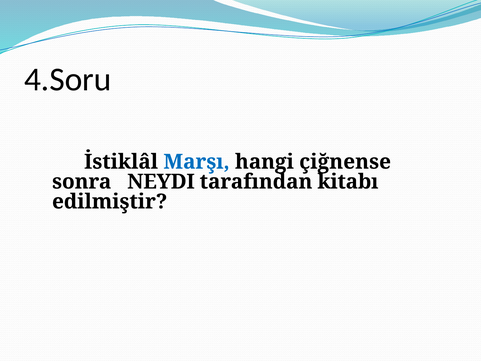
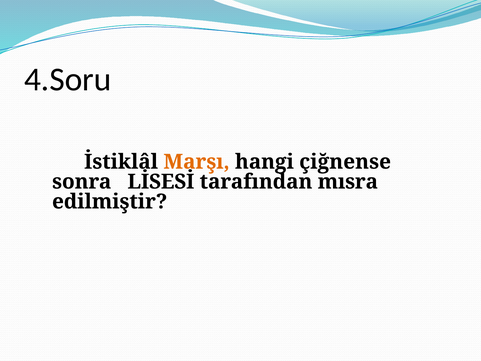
Marşı colour: blue -> orange
NEYDI: NEYDI -> LİSESİ
kitabı: kitabı -> mısra
